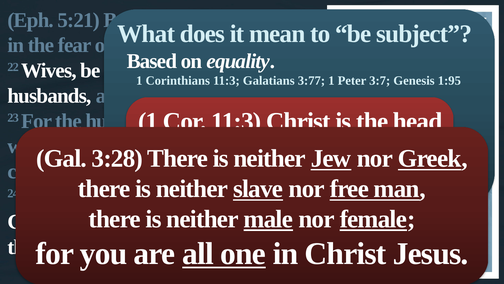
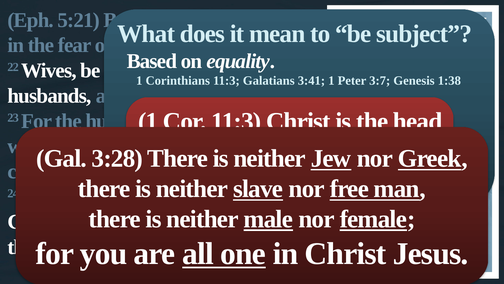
3:77: 3:77 -> 3:41
1:95: 1:95 -> 1:38
